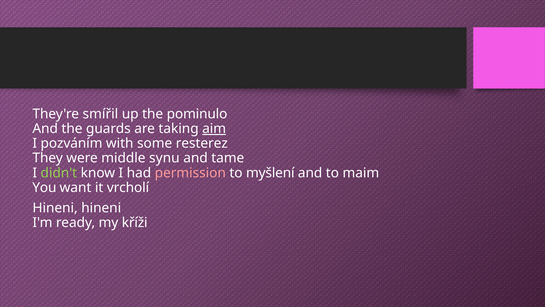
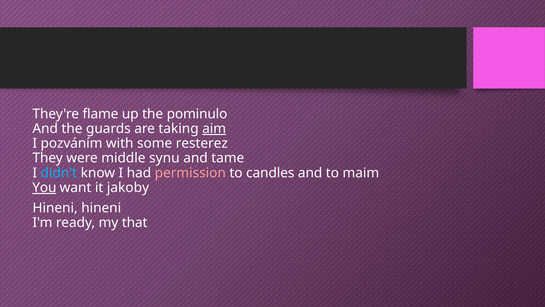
smířil: smířil -> flame
didn't colour: light green -> light blue
myšlení: myšlení -> candles
You underline: none -> present
vrcholí: vrcholí -> jakoby
kříži: kříži -> that
